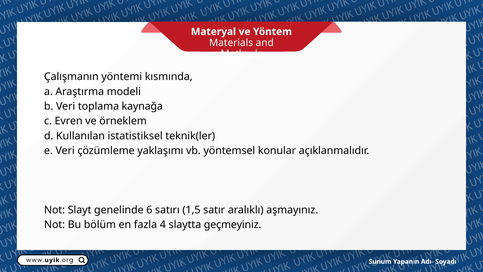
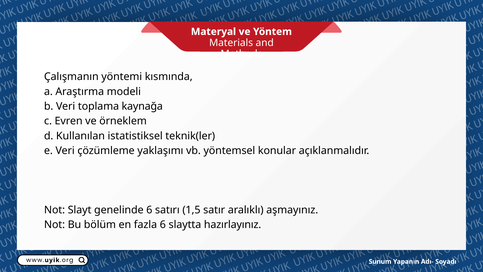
fazla 4: 4 -> 6
geçmeyiniz: geçmeyiniz -> hazırlayınız
